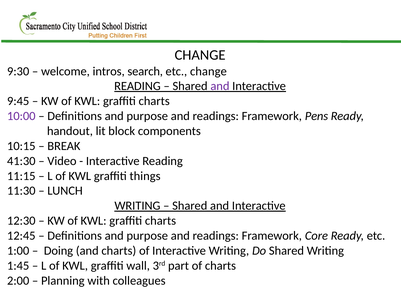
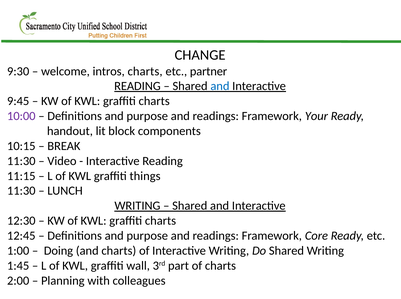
intros search: search -> charts
etc change: change -> partner
and at (220, 86) colour: purple -> blue
Pens: Pens -> Your
41:30 at (21, 161): 41:30 -> 11:30
